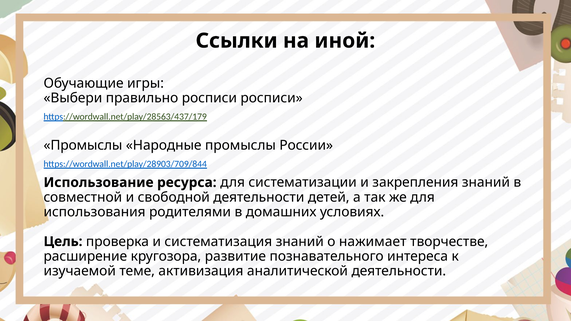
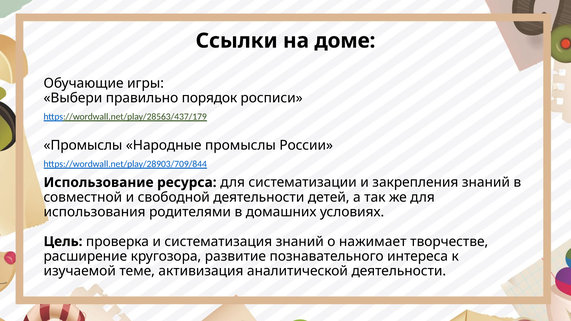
иной: иной -> доме
правильно росписи: росписи -> порядок
